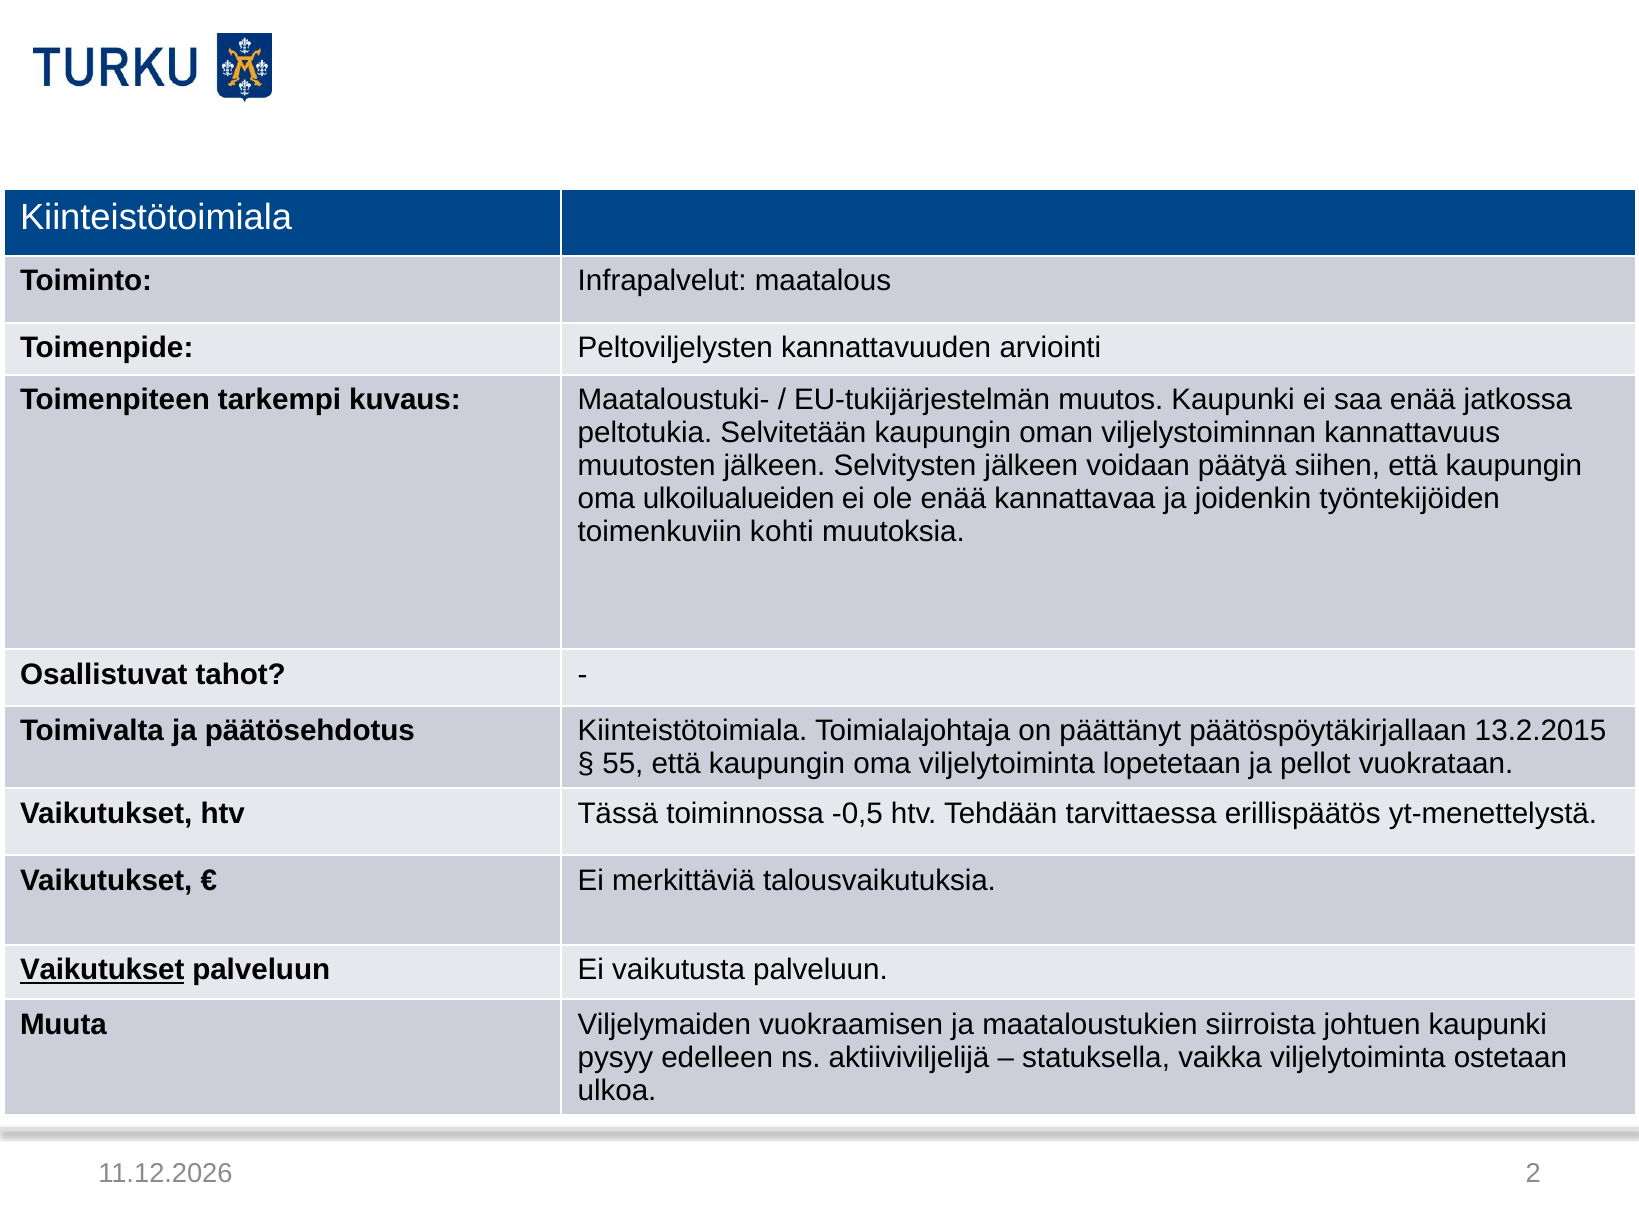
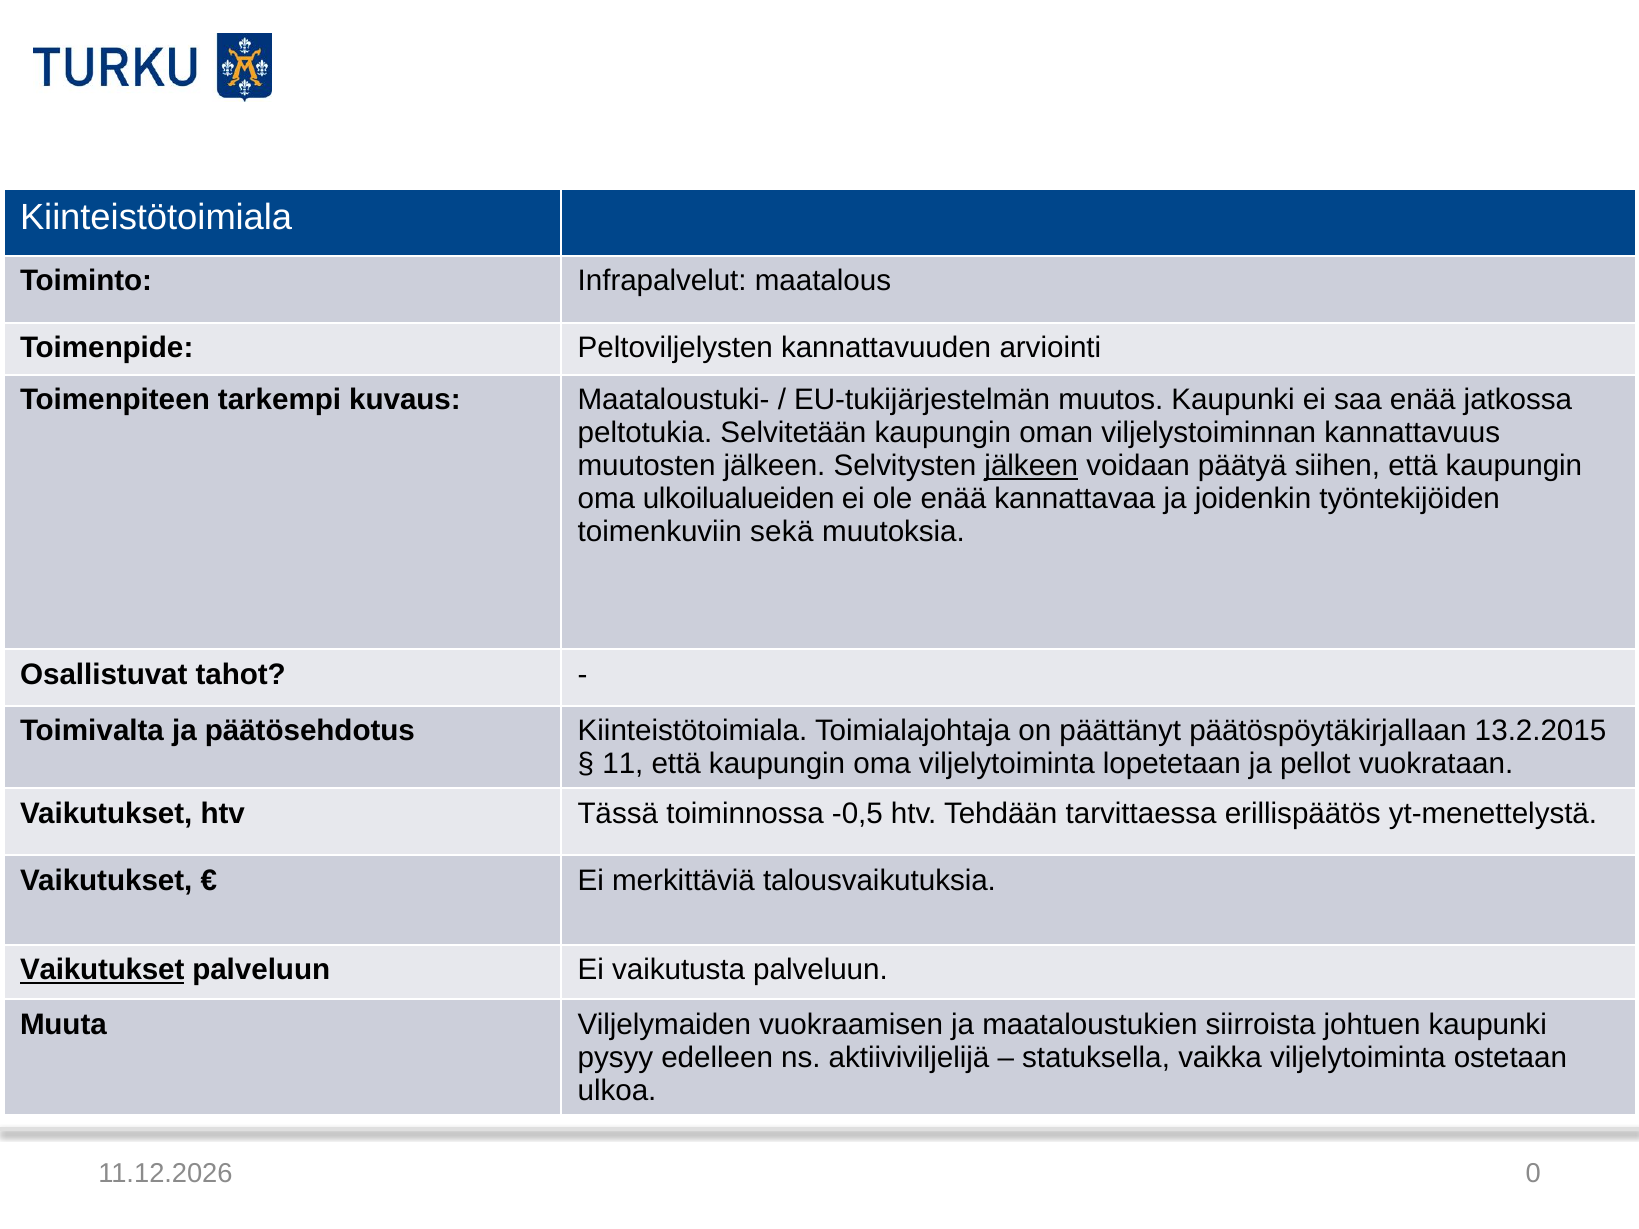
jälkeen at (1031, 466) underline: none -> present
kohti: kohti -> sekä
55: 55 -> 11
2: 2 -> 0
